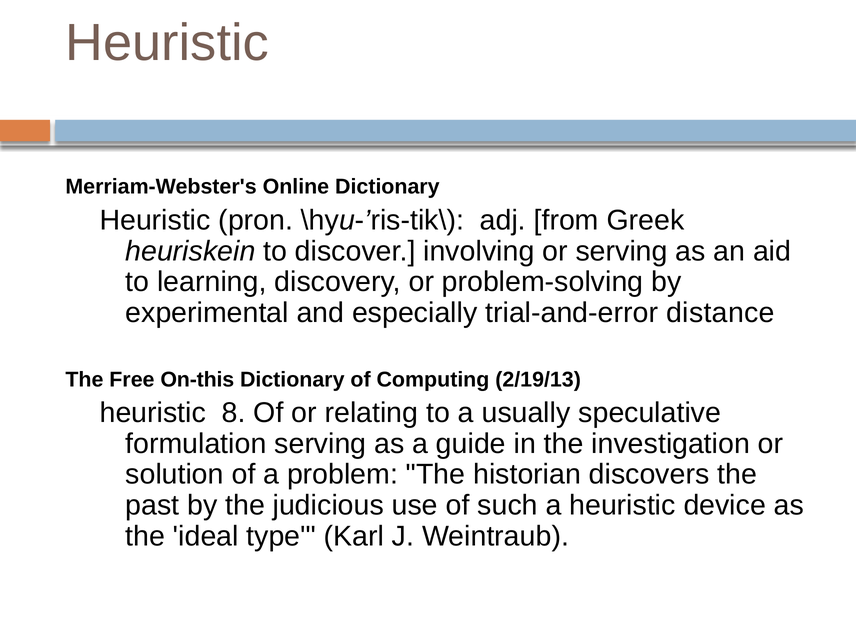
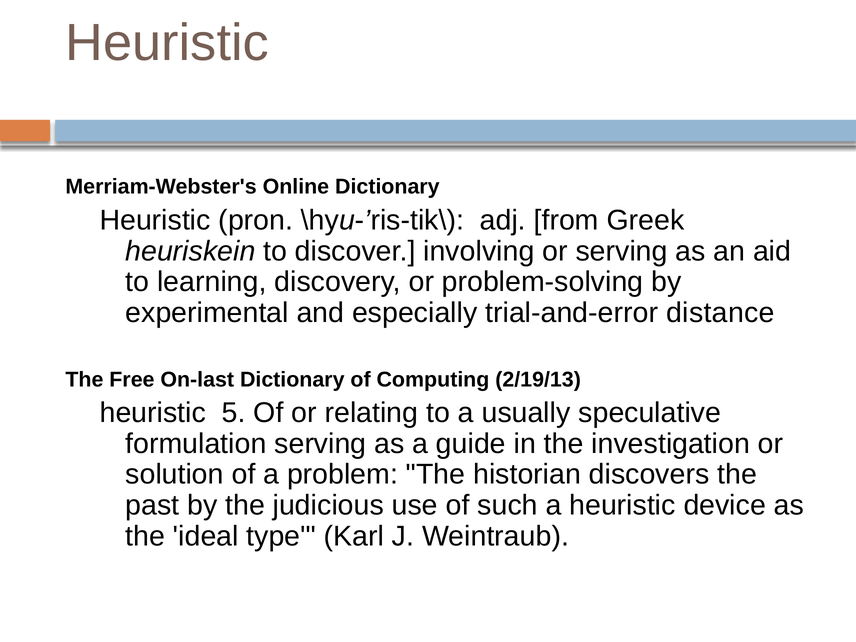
On-this: On-this -> On-last
8: 8 -> 5
